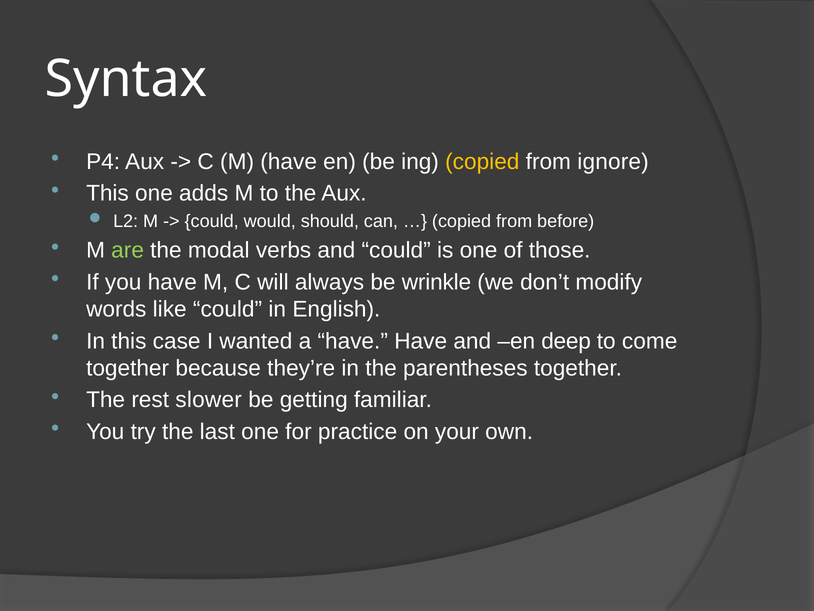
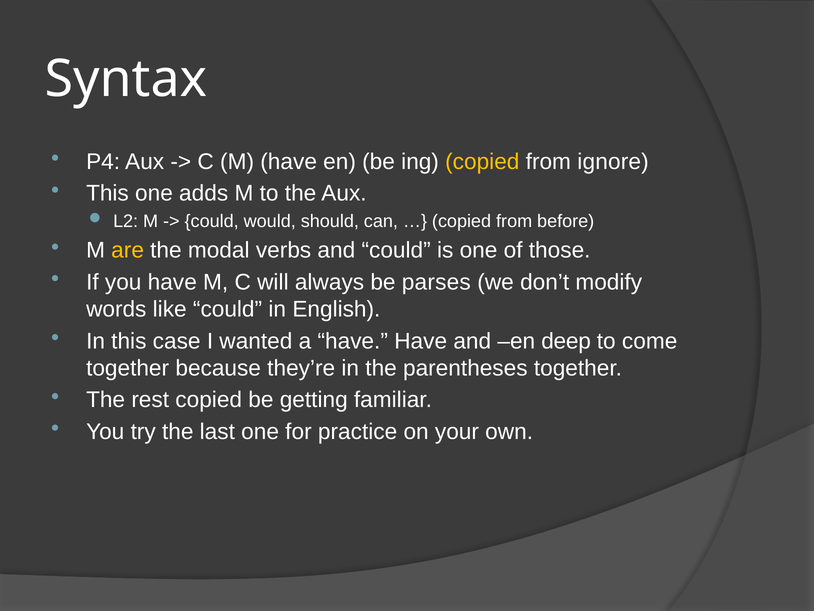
are colour: light green -> yellow
wrinkle: wrinkle -> parses
rest slower: slower -> copied
